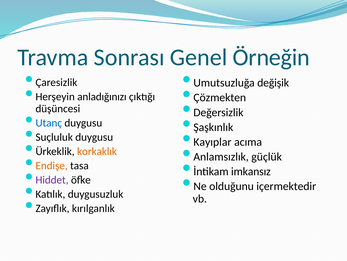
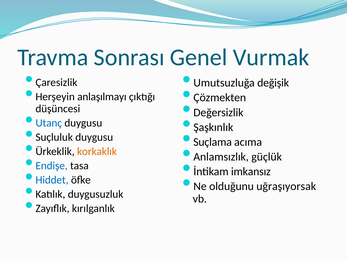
Örneğin: Örneğin -> Vurmak
anladığınızı: anladığınızı -> anlaşılmayı
Kayıplar: Kayıplar -> Suçlama
Endişe colour: orange -> blue
Hiddet colour: purple -> blue
içermektedir: içermektedir -> uğraşıyorsak
